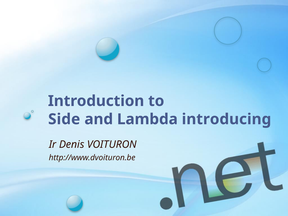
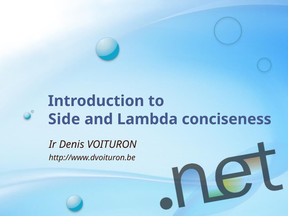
introducing: introducing -> conciseness
